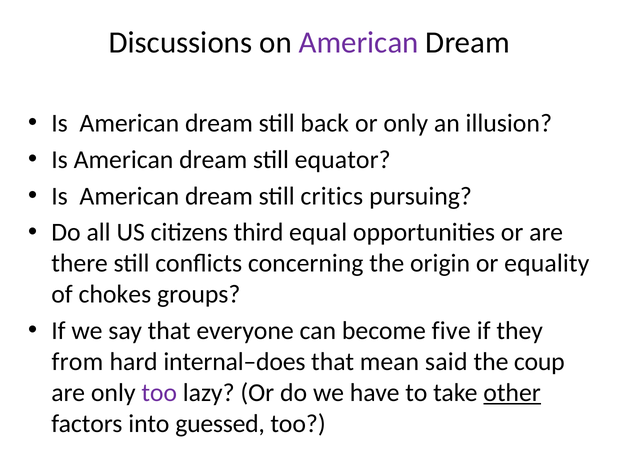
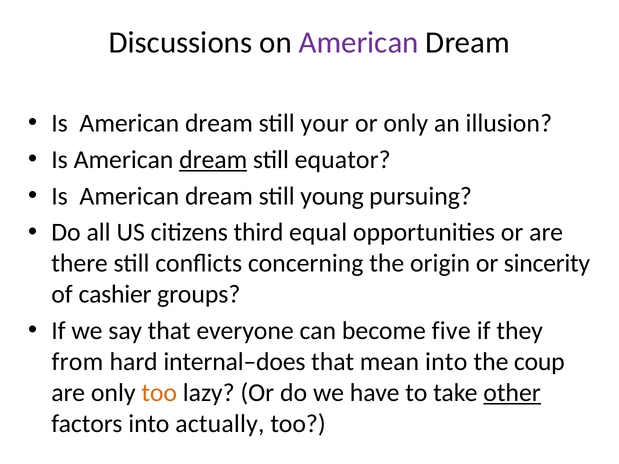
back: back -> your
dream at (213, 160) underline: none -> present
critics: critics -> young
equality: equality -> sincerity
chokes: chokes -> cashier
mean said: said -> into
too at (159, 393) colour: purple -> orange
guessed: guessed -> actually
